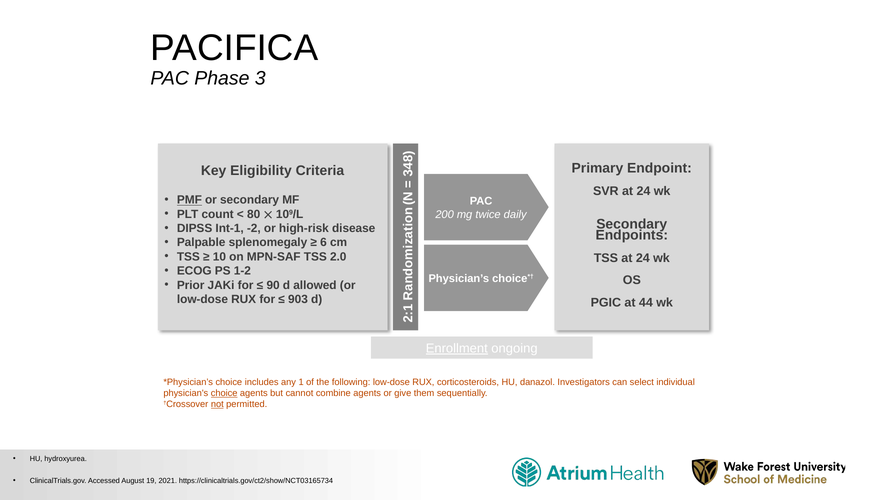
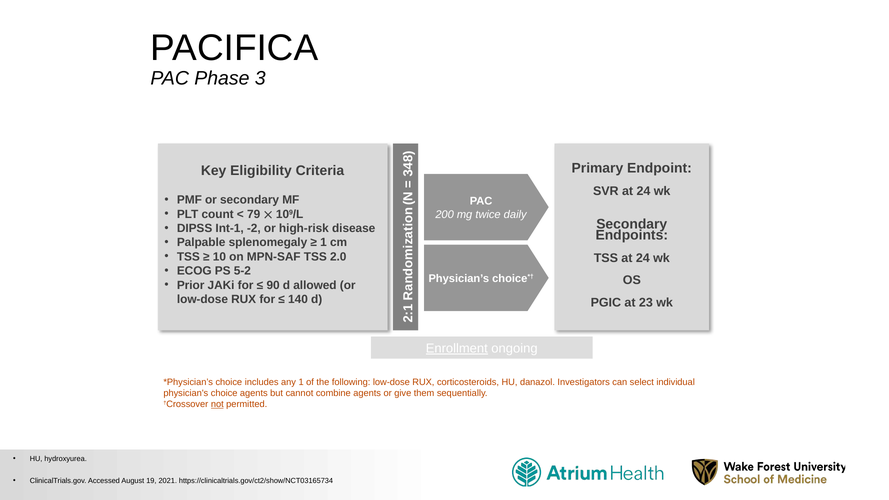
PMF underline: present -> none
80: 80 -> 79
6 at (324, 243): 6 -> 1
1-2: 1-2 -> 5-2
903: 903 -> 140
44: 44 -> 23
choice at (224, 393) underline: present -> none
